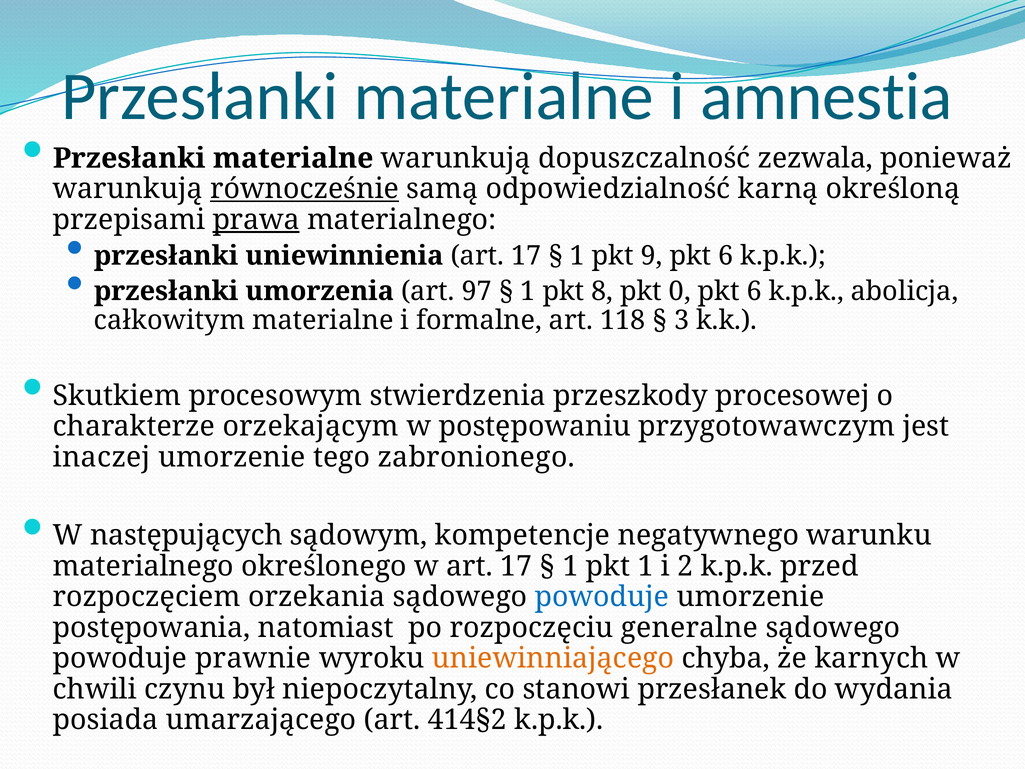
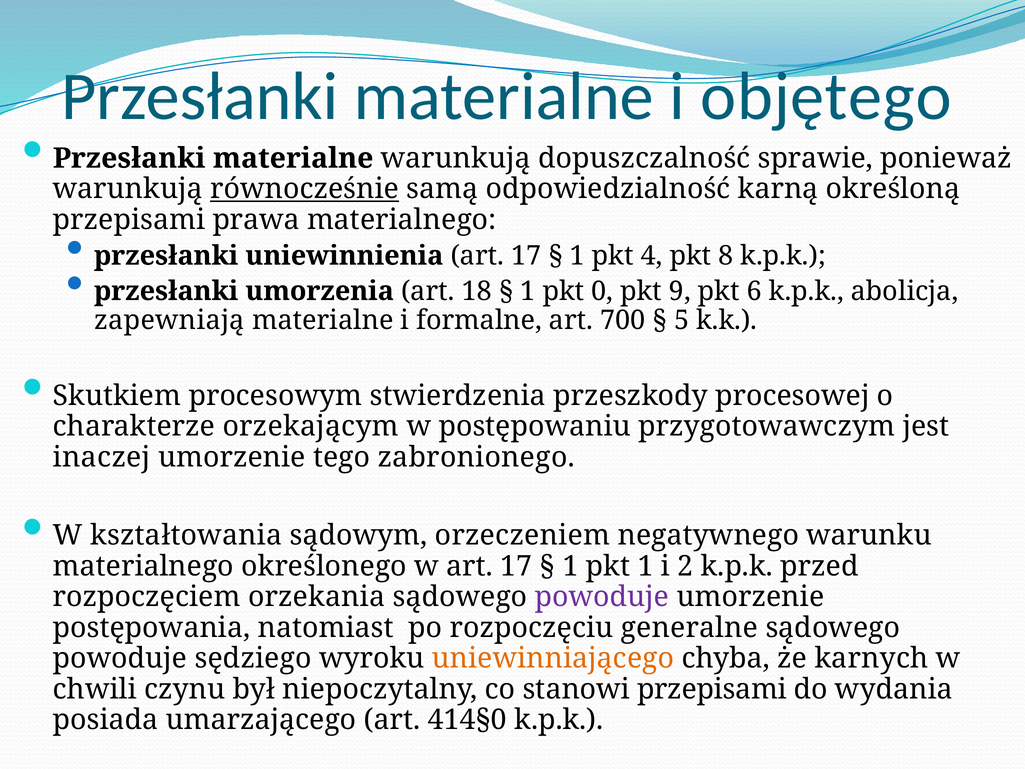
amnestia: amnestia -> objętego
zezwala: zezwala -> sprawie
prawa underline: present -> none
9: 9 -> 4
6 at (726, 256): 6 -> 8
97: 97 -> 18
8: 8 -> 0
0: 0 -> 9
całkowitym: całkowitym -> zapewniają
118: 118 -> 700
3: 3 -> 5
następujących: następujących -> kształtowania
kompetencje: kompetencje -> orzeczeniem
powoduje at (602, 597) colour: blue -> purple
prawnie: prawnie -> sędziego
stanowi przesłanek: przesłanek -> przepisami
414§2: 414§2 -> 414§0
